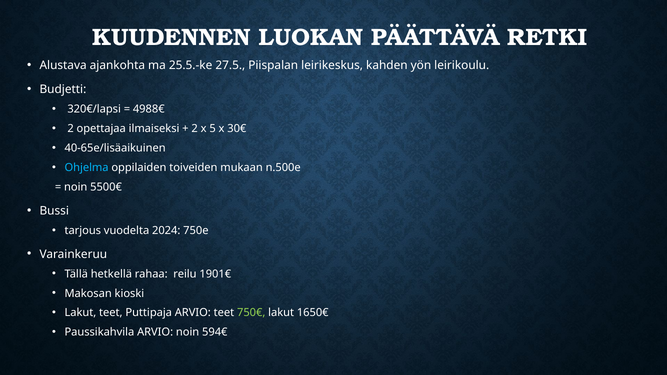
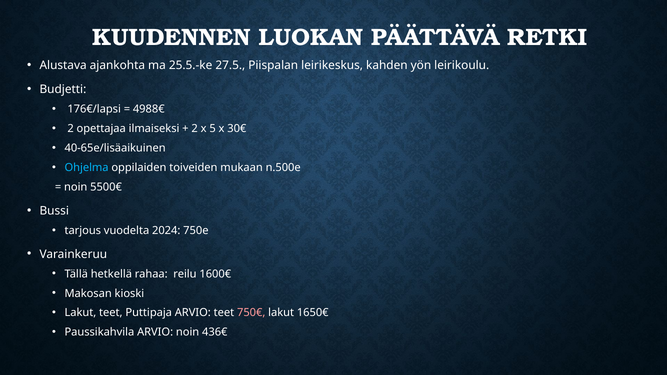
320€/lapsi: 320€/lapsi -> 176€/lapsi
1901€: 1901€ -> 1600€
750€ colour: light green -> pink
594€: 594€ -> 436€
